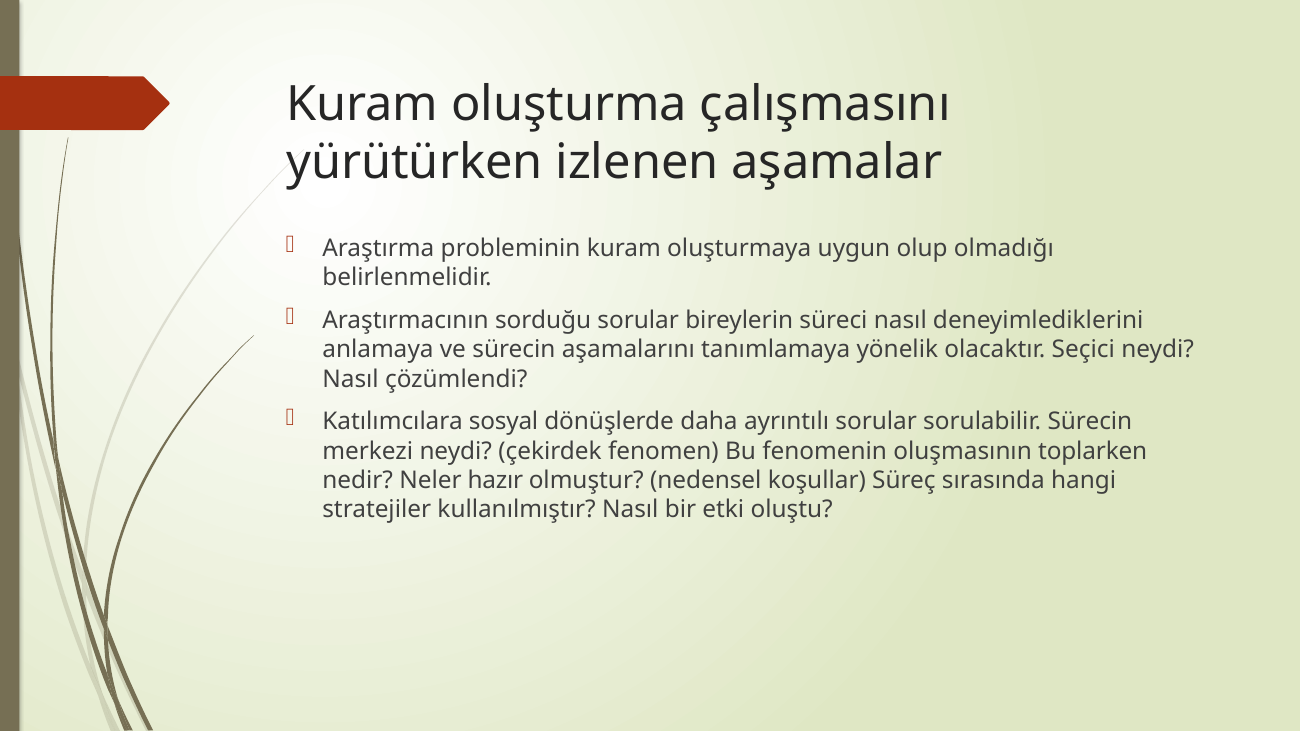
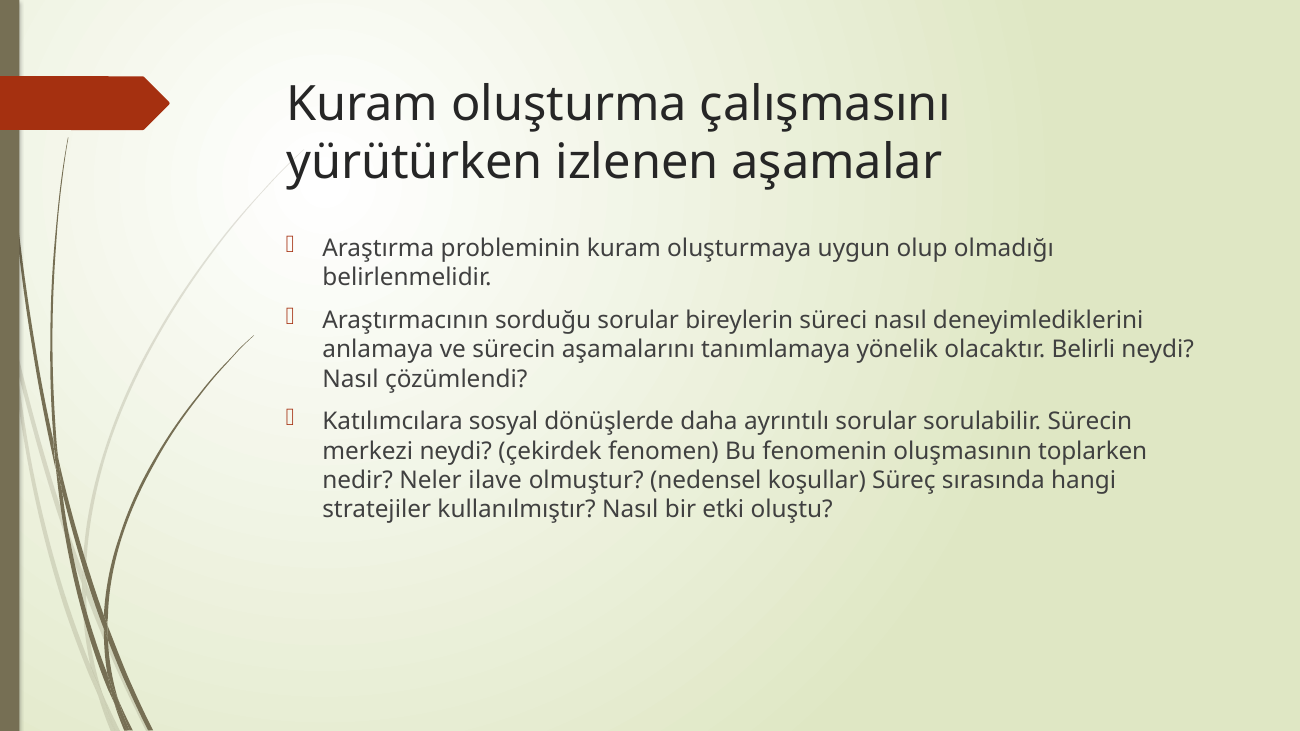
Seçici: Seçici -> Belirli
hazır: hazır -> ilave
